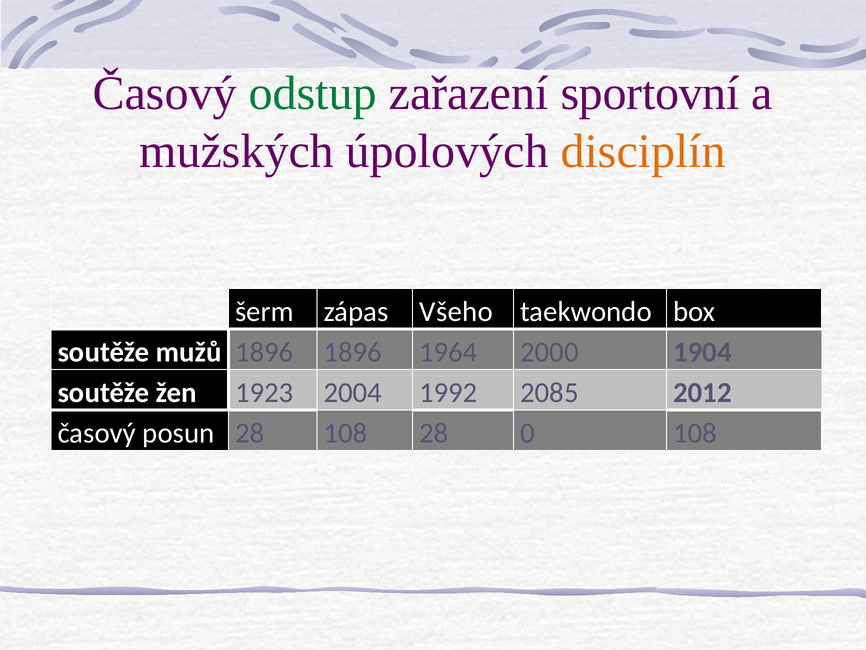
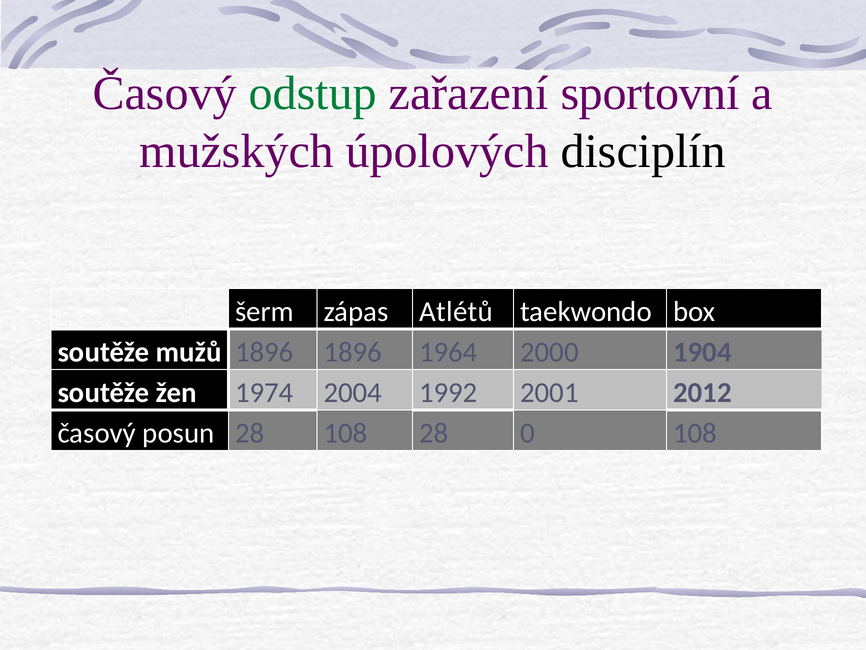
disciplín colour: orange -> black
Všeho: Všeho -> Atlétů
1923: 1923 -> 1974
2085: 2085 -> 2001
